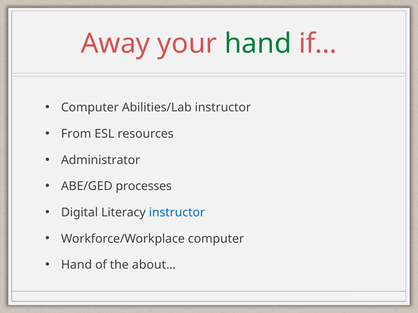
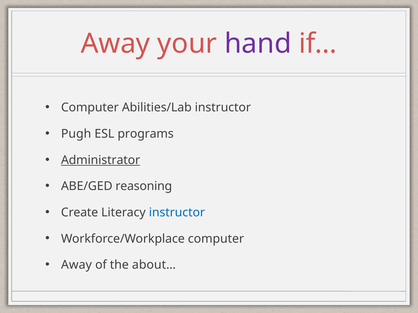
hand at (258, 44) colour: green -> purple
From: From -> Pugh
resources: resources -> programs
Administrator underline: none -> present
processes: processes -> reasoning
Digital: Digital -> Create
Hand at (77, 265): Hand -> Away
